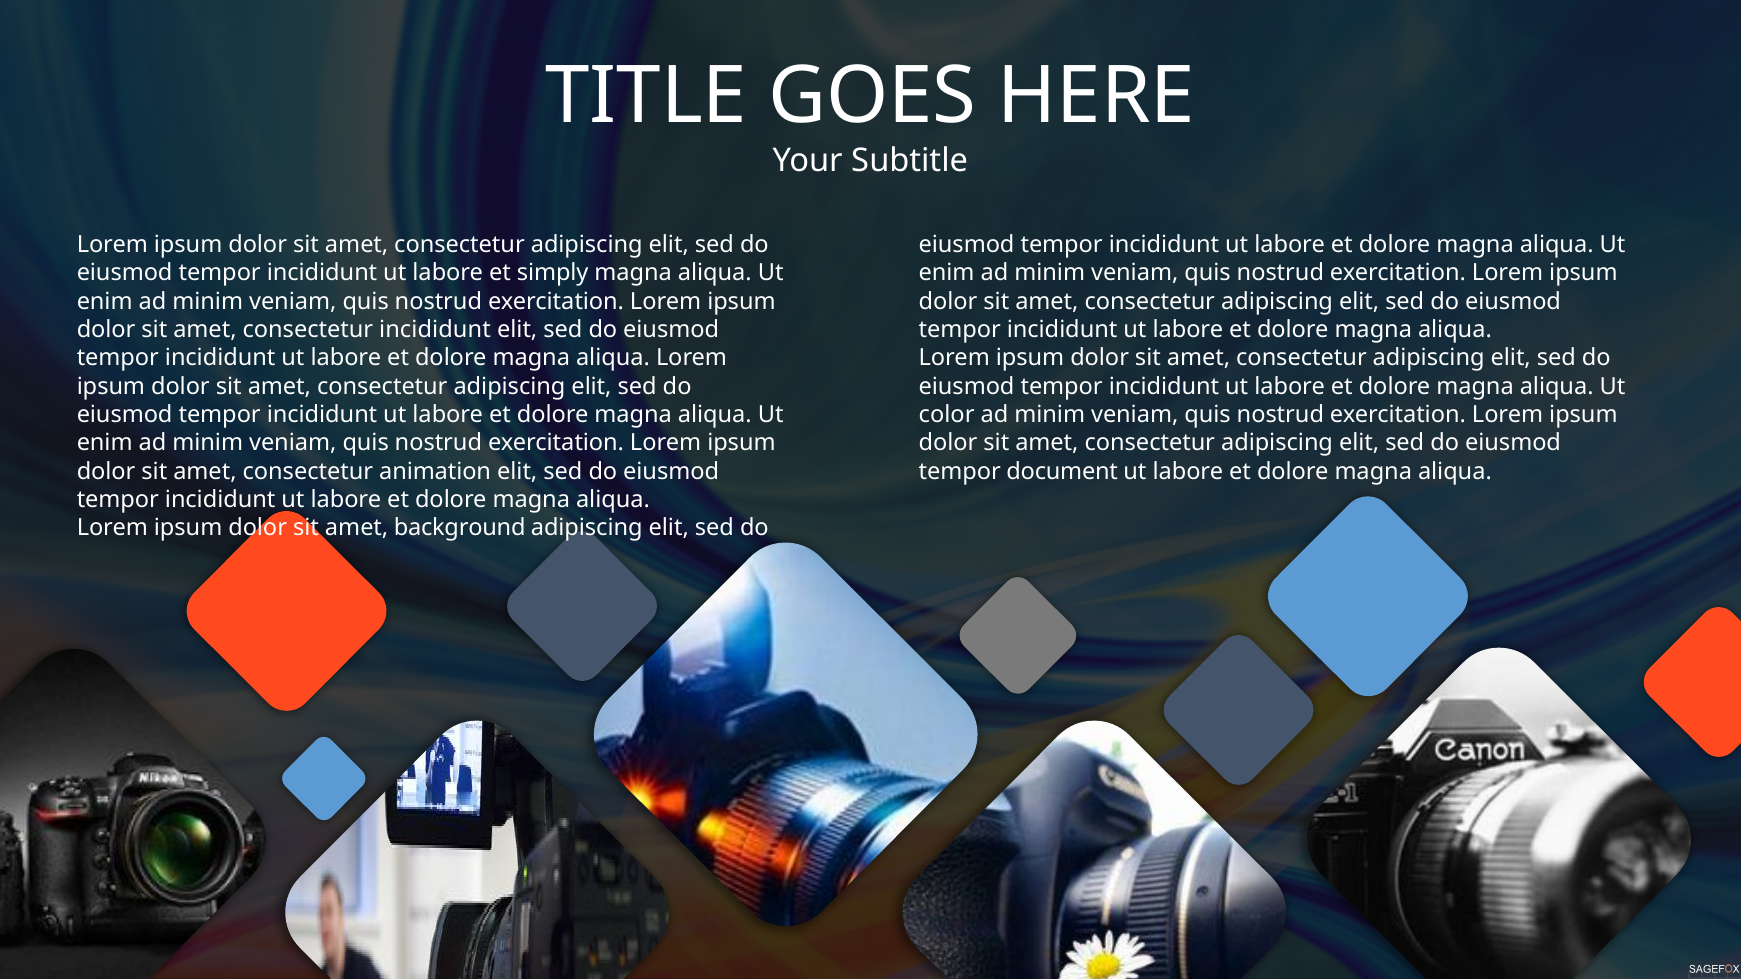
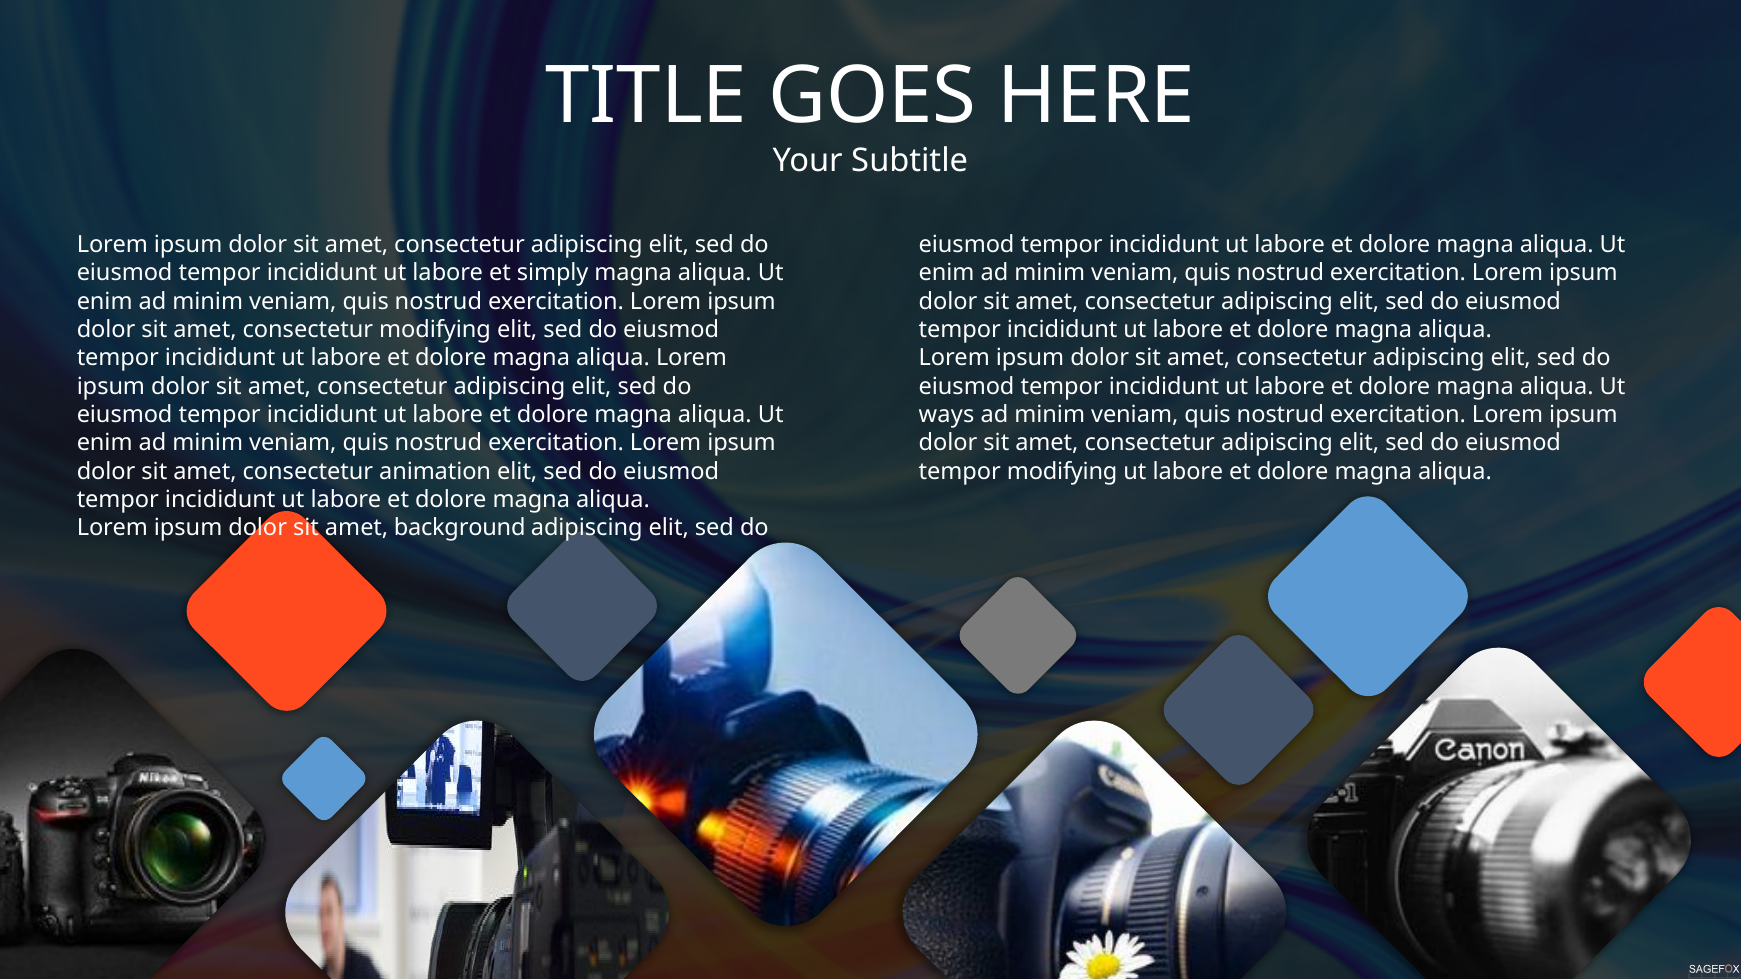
consectetur incididunt: incididunt -> modifying
color: color -> ways
tempor document: document -> modifying
